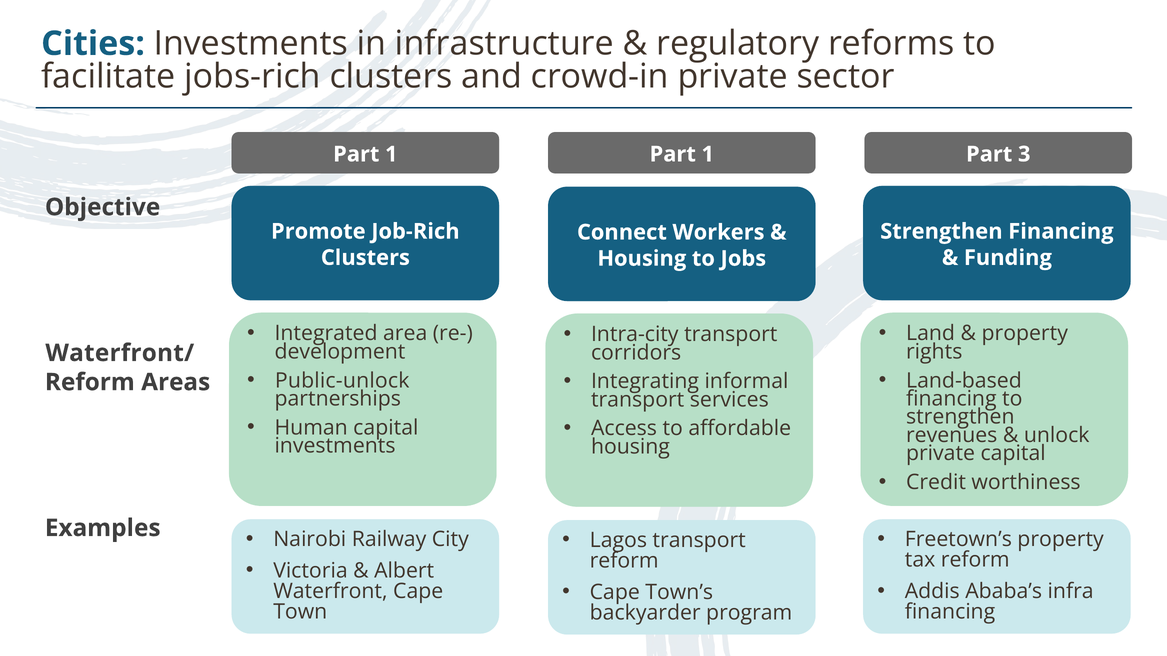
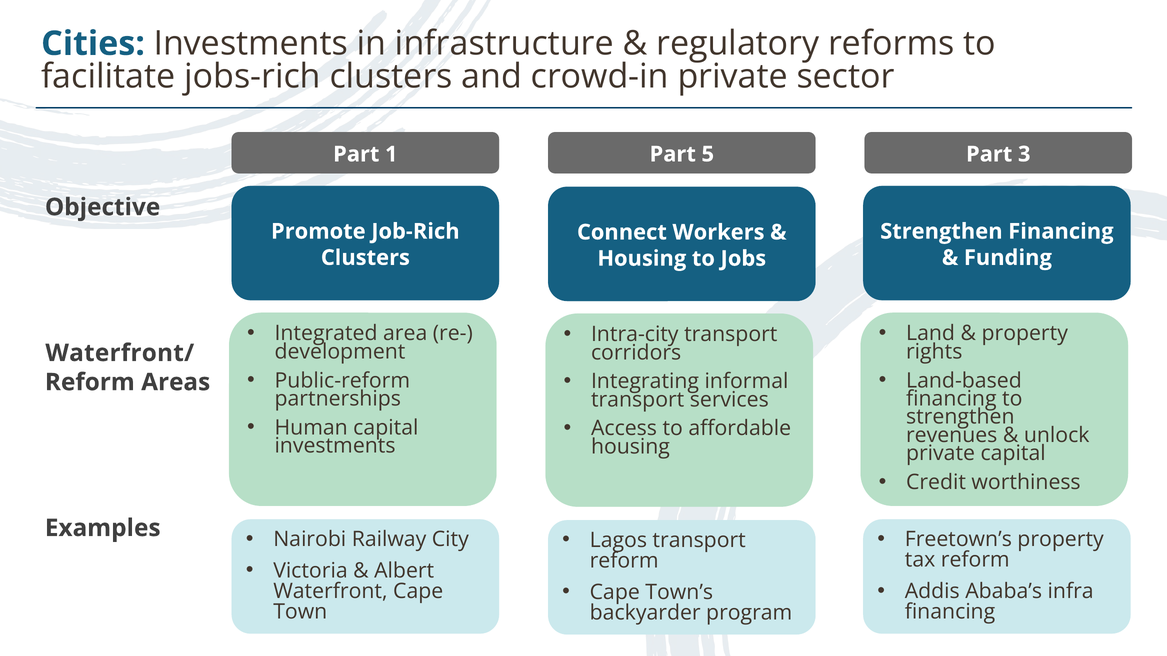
1 Part 1: 1 -> 5
Public-unlock: Public-unlock -> Public-reform
